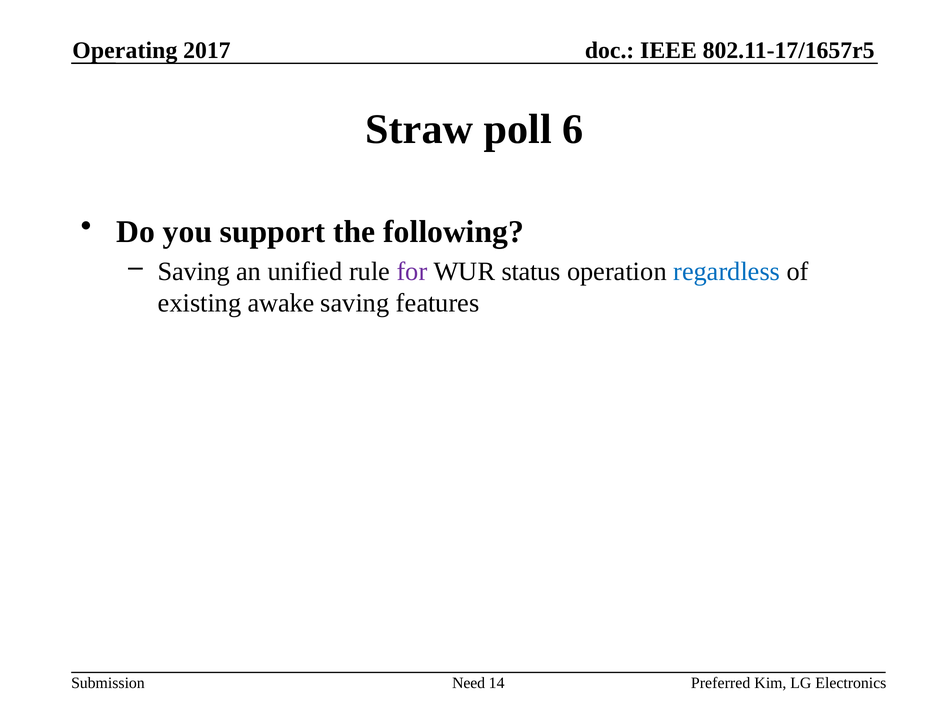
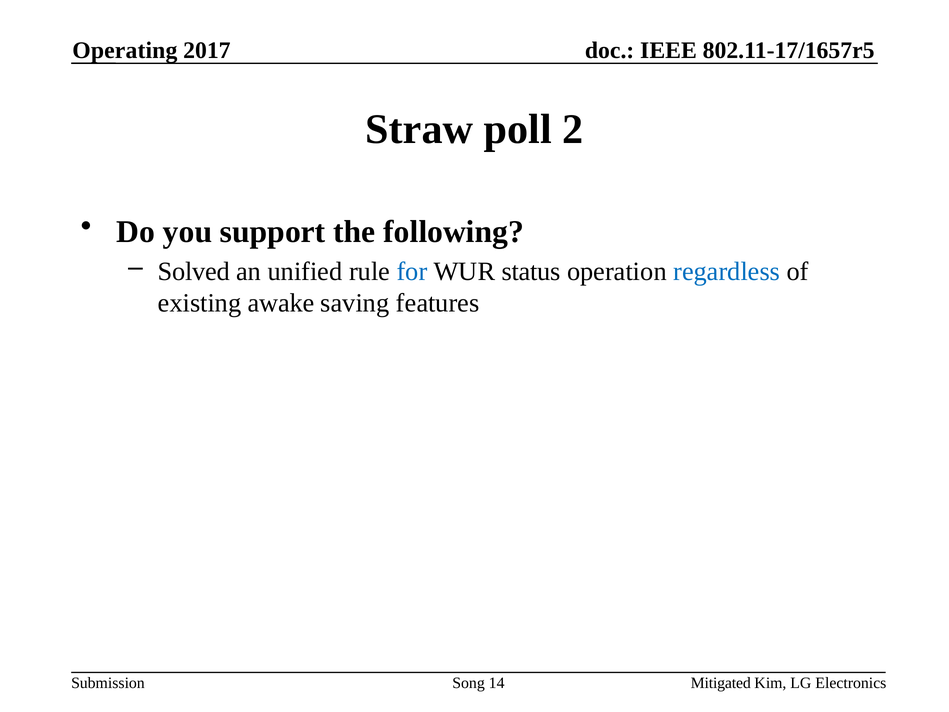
6: 6 -> 2
Saving at (194, 271): Saving -> Solved
for colour: purple -> blue
Need: Need -> Song
Preferred: Preferred -> Mitigated
